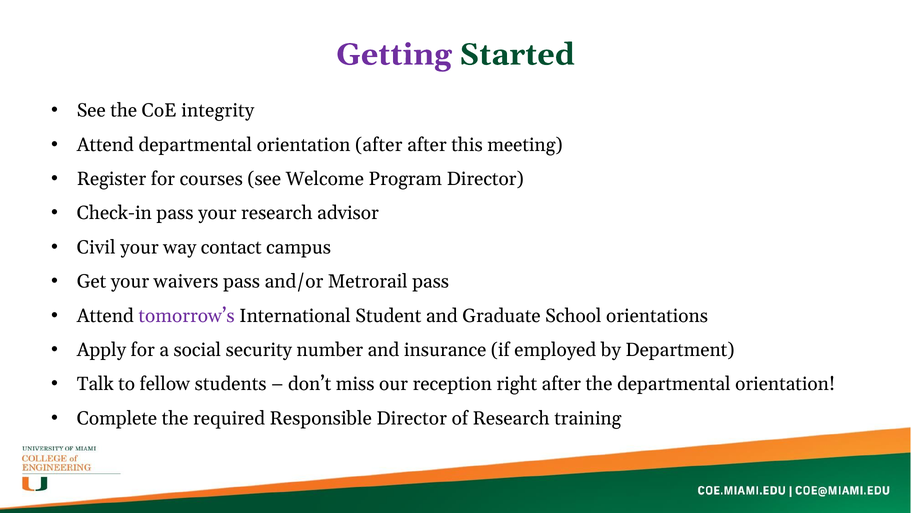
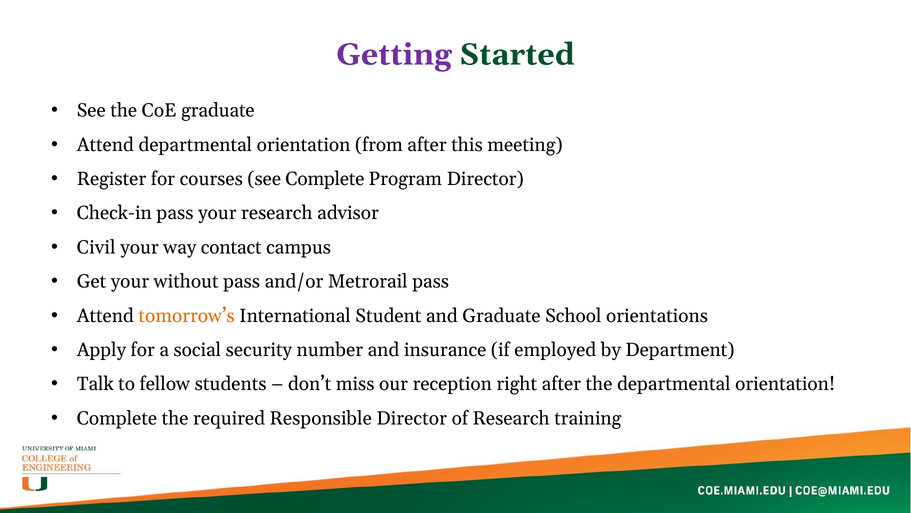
CoE integrity: integrity -> graduate
orientation after: after -> from
see Welcome: Welcome -> Complete
waivers: waivers -> without
tomorrow’s colour: purple -> orange
